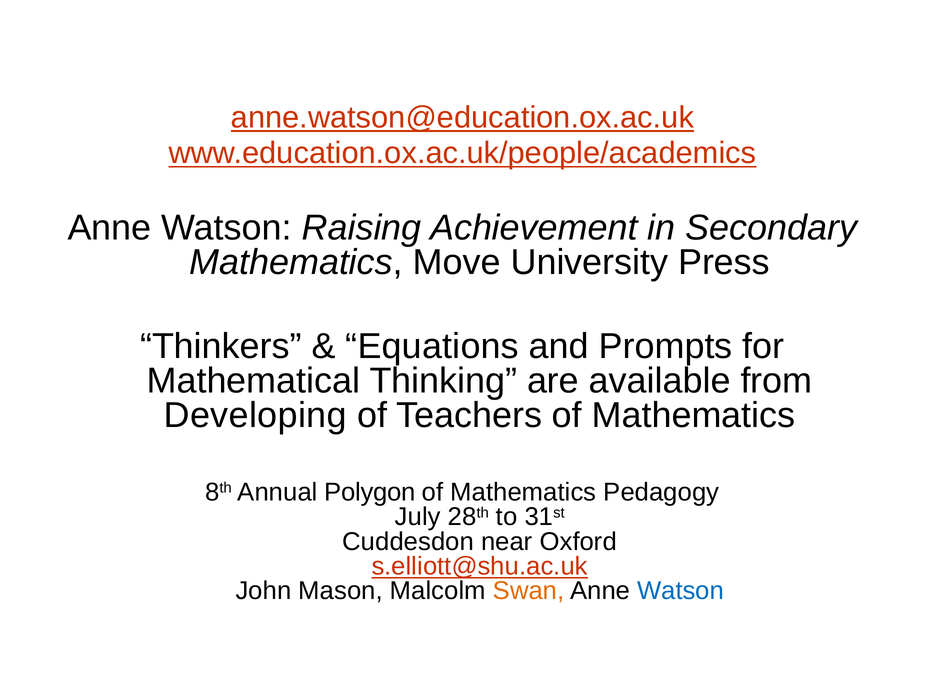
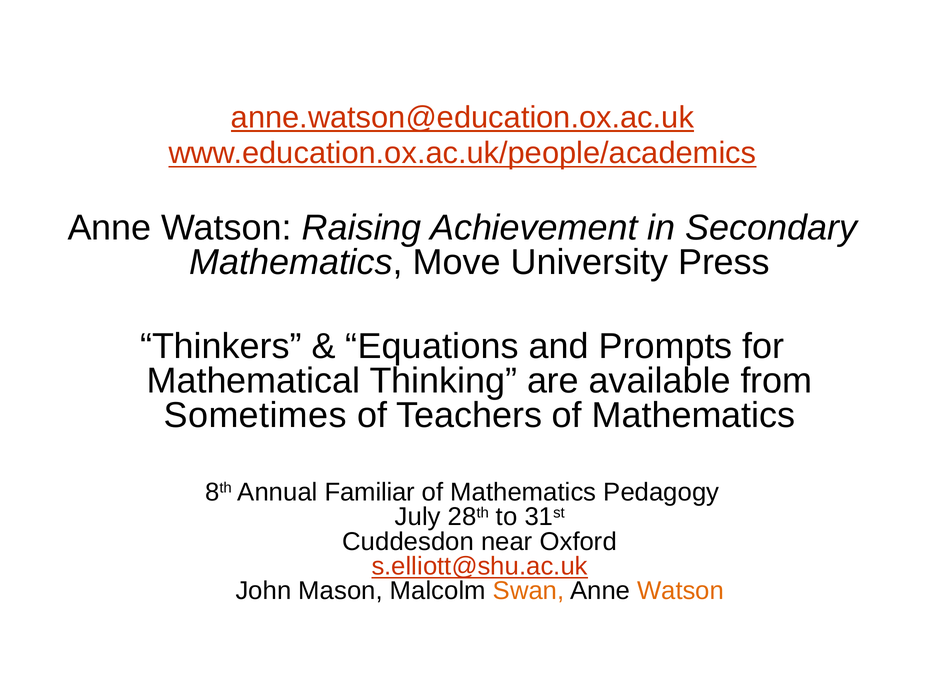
Developing: Developing -> Sometimes
Polygon: Polygon -> Familiar
Watson at (681, 591) colour: blue -> orange
